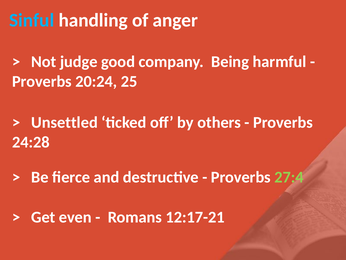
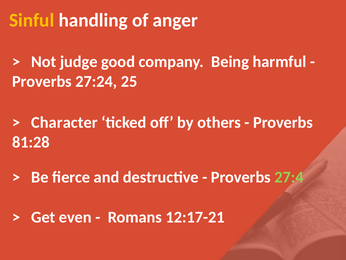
Sinful colour: light blue -> yellow
20:24: 20:24 -> 27:24
Unsettled: Unsettled -> Character
24:28: 24:28 -> 81:28
